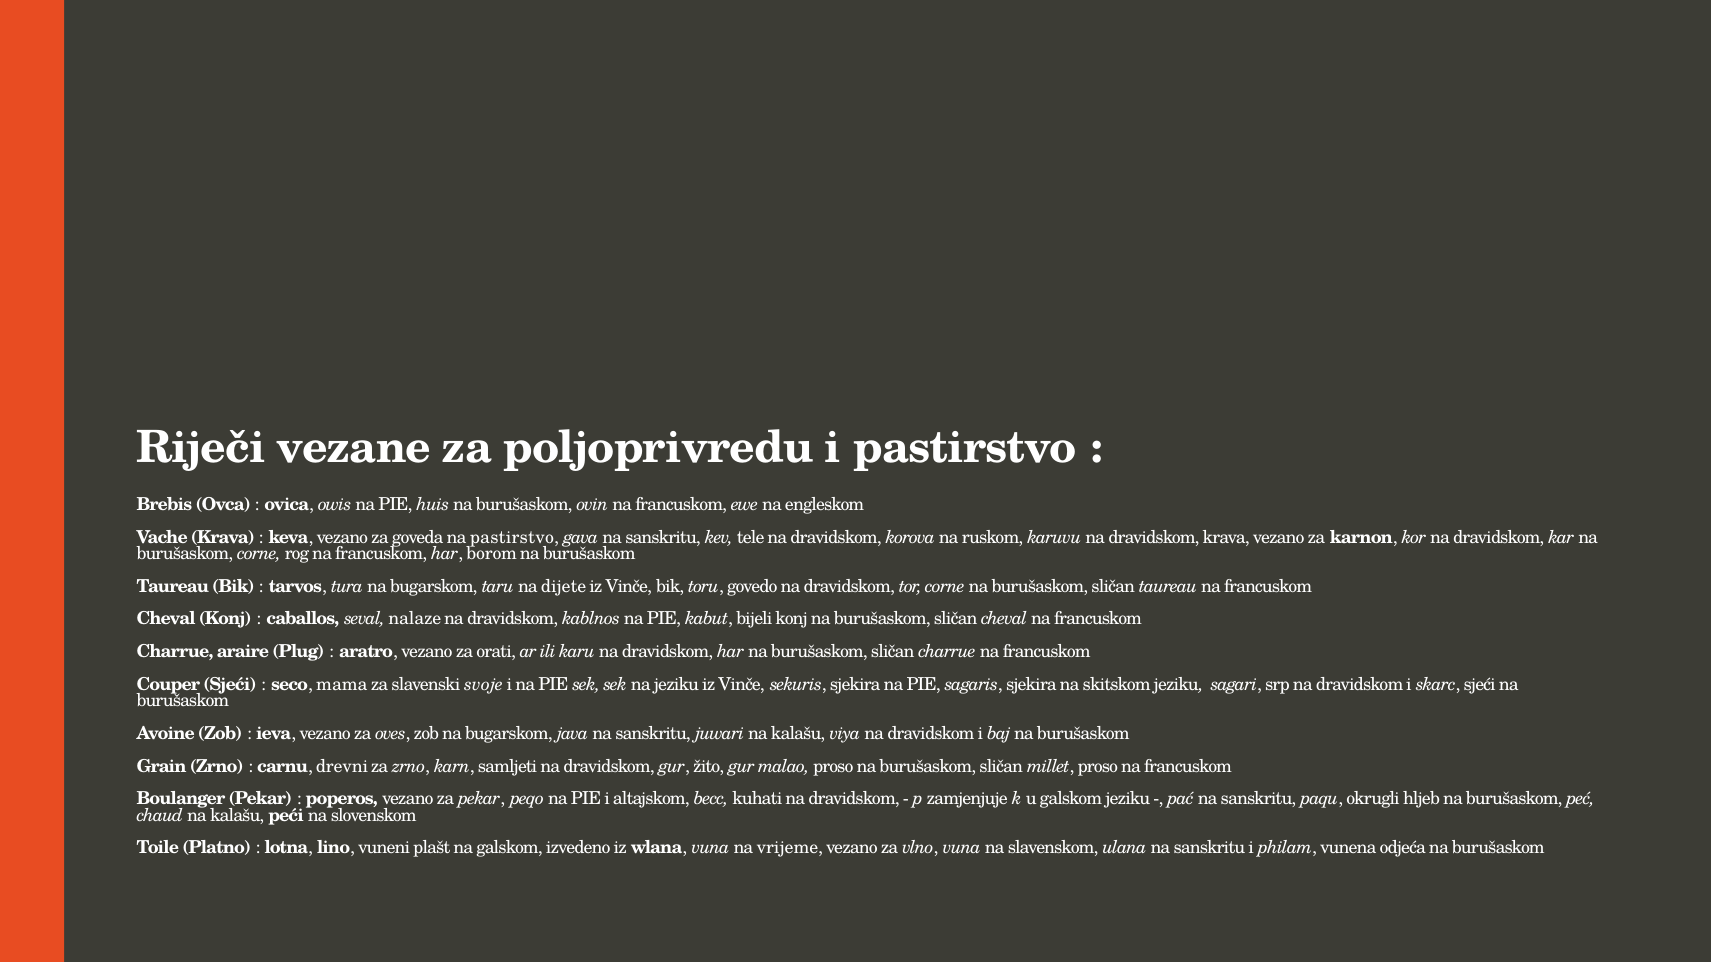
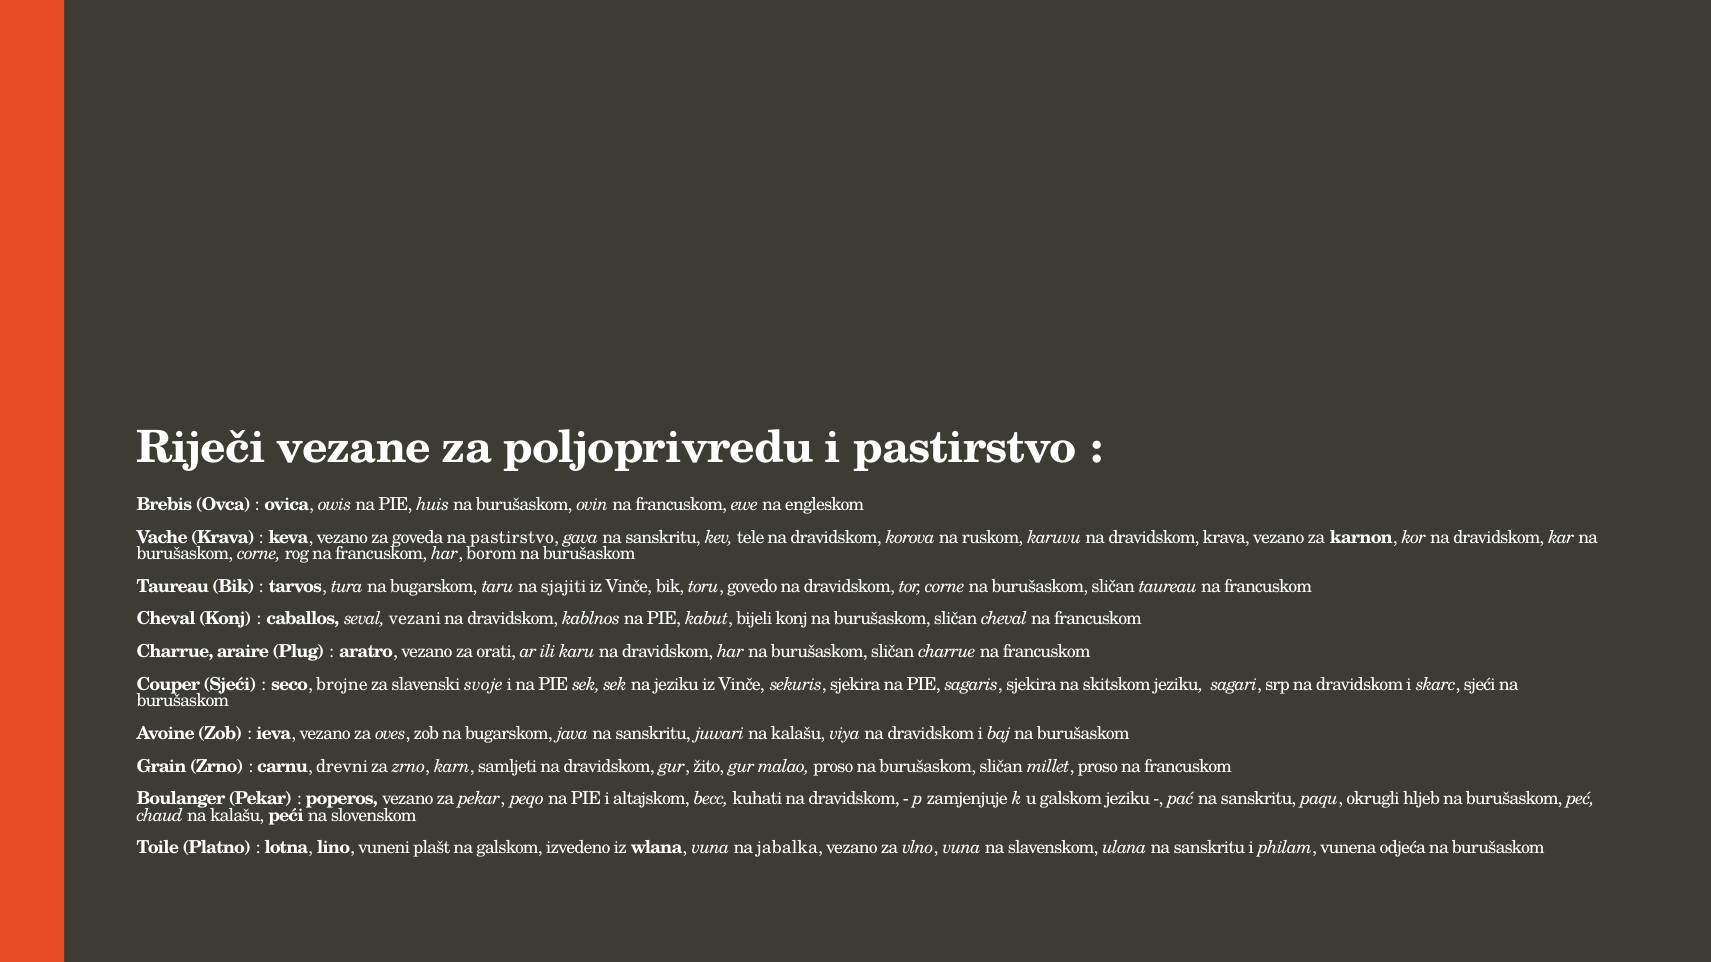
dijete: dijete -> sjajiti
nalaze: nalaze -> vezani
mama: mama -> brojne
vrijeme: vrijeme -> jabalka
